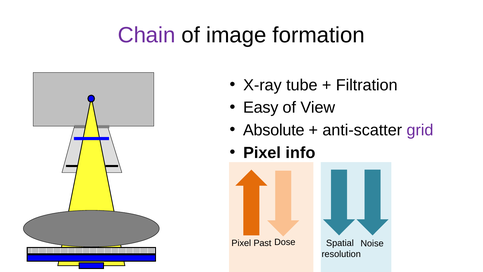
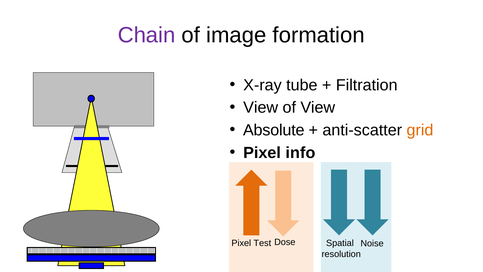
Easy at (261, 107): Easy -> View
grid colour: purple -> orange
Past: Past -> Test
